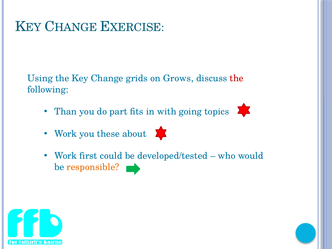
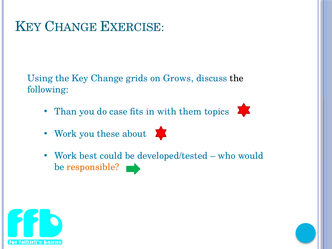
the at (237, 78) colour: red -> black
part: part -> case
going: going -> them
first: first -> best
